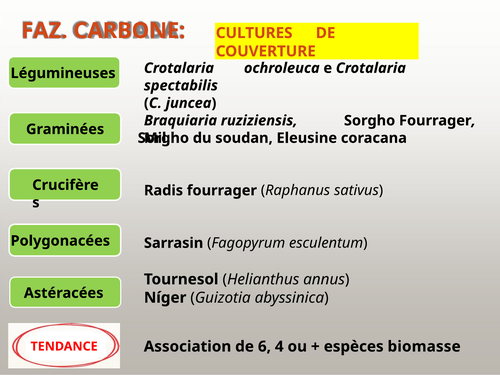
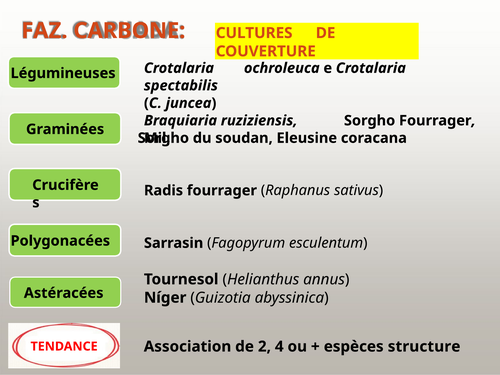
6: 6 -> 2
biomasse: biomasse -> structure
